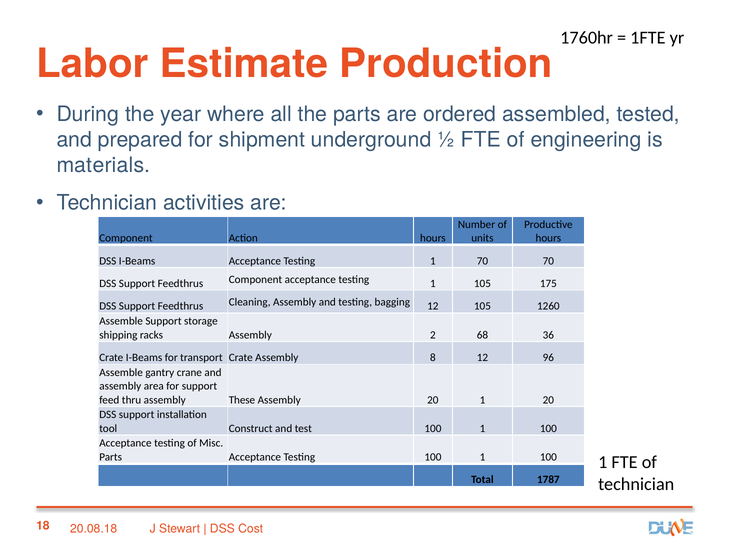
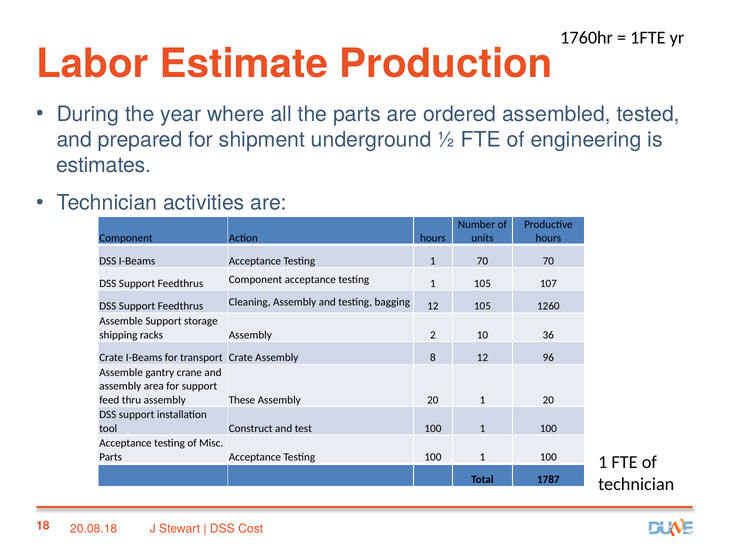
materials: materials -> estimates
175: 175 -> 107
68: 68 -> 10
